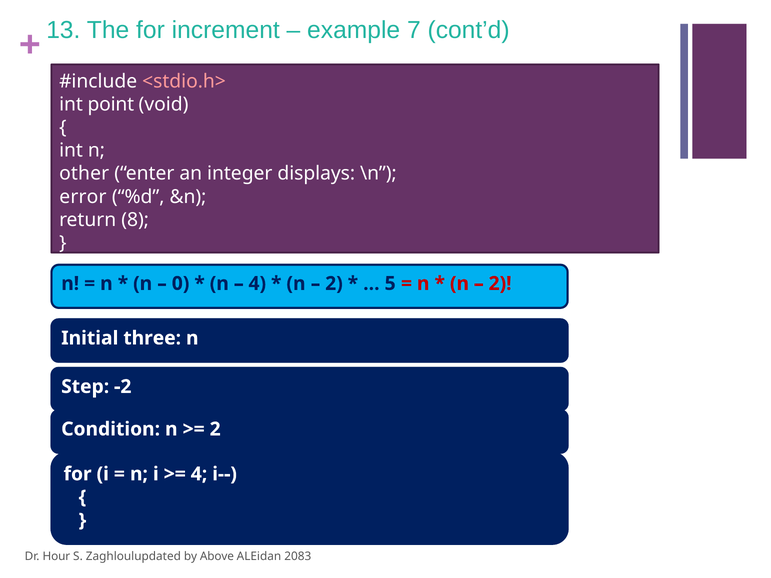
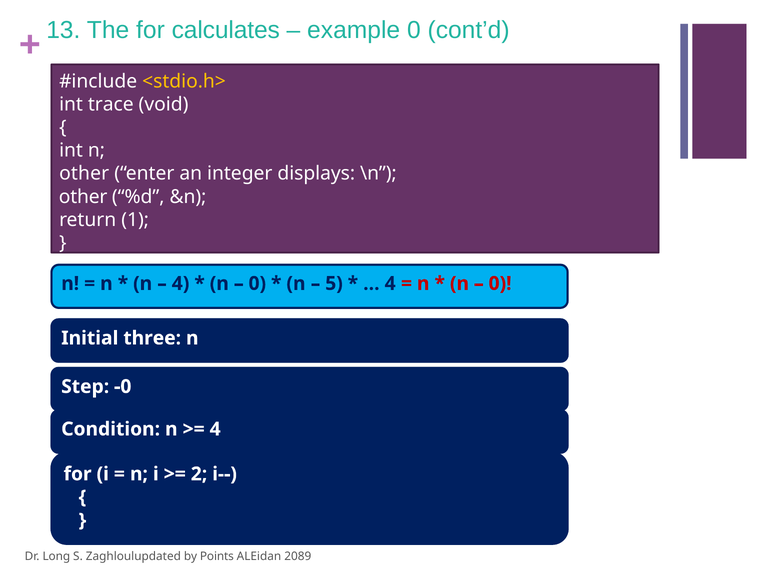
increment: increment -> calculates
example 7: 7 -> 0
<stdio.h> colour: pink -> yellow
point: point -> trace
error at (83, 197): error -> other
8: 8 -> 1
0 at (181, 284): 0 -> 4
4 at (257, 284): 4 -> 0
2 at (334, 284): 2 -> 5
5 at (390, 284): 5 -> 4
2 at (500, 284): 2 -> 0
-2: -2 -> -0
2 at (215, 429): 2 -> 4
4 at (199, 474): 4 -> 2
Hour: Hour -> Long
Above: Above -> Points
2083: 2083 -> 2089
